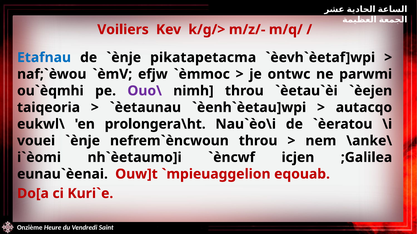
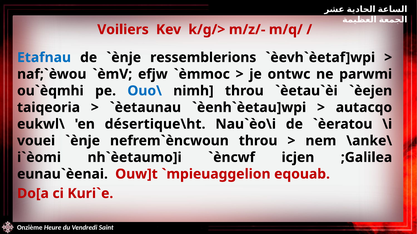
pikatapetacma: pikatapetacma -> ressemblerions
Ouo\ colour: purple -> blue
prolongera\ht: prolongera\ht -> désertique\ht
